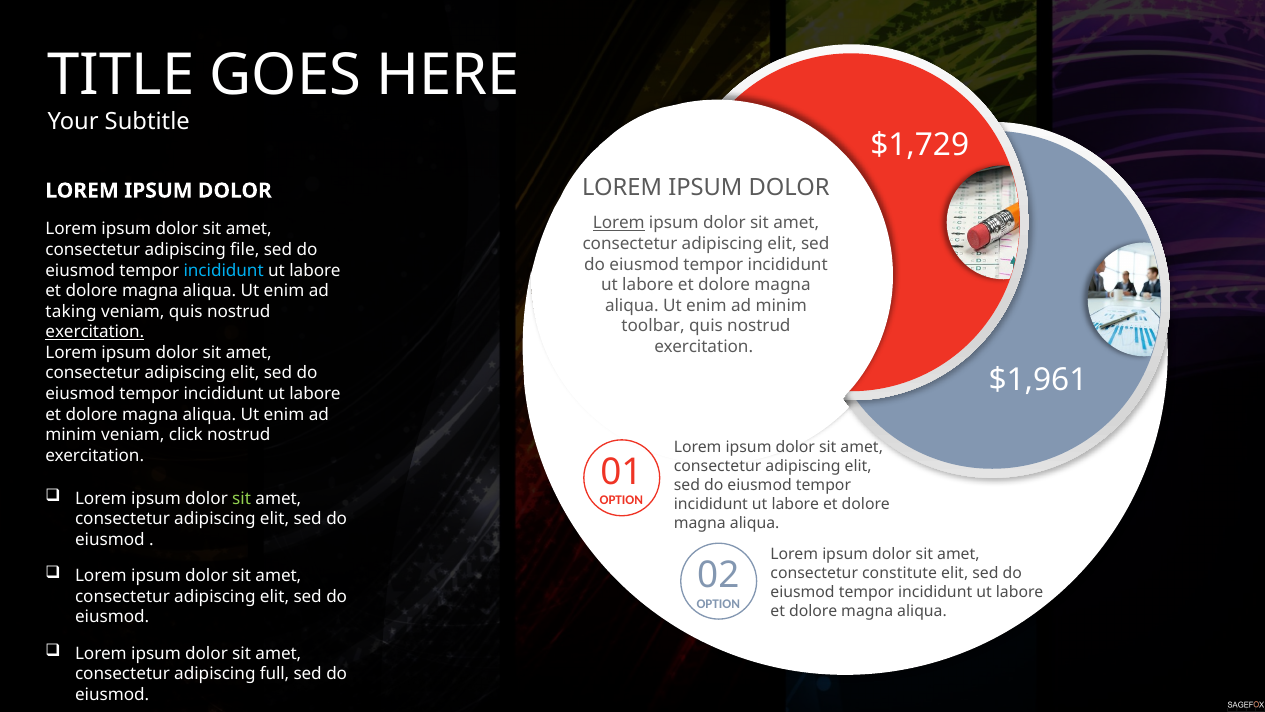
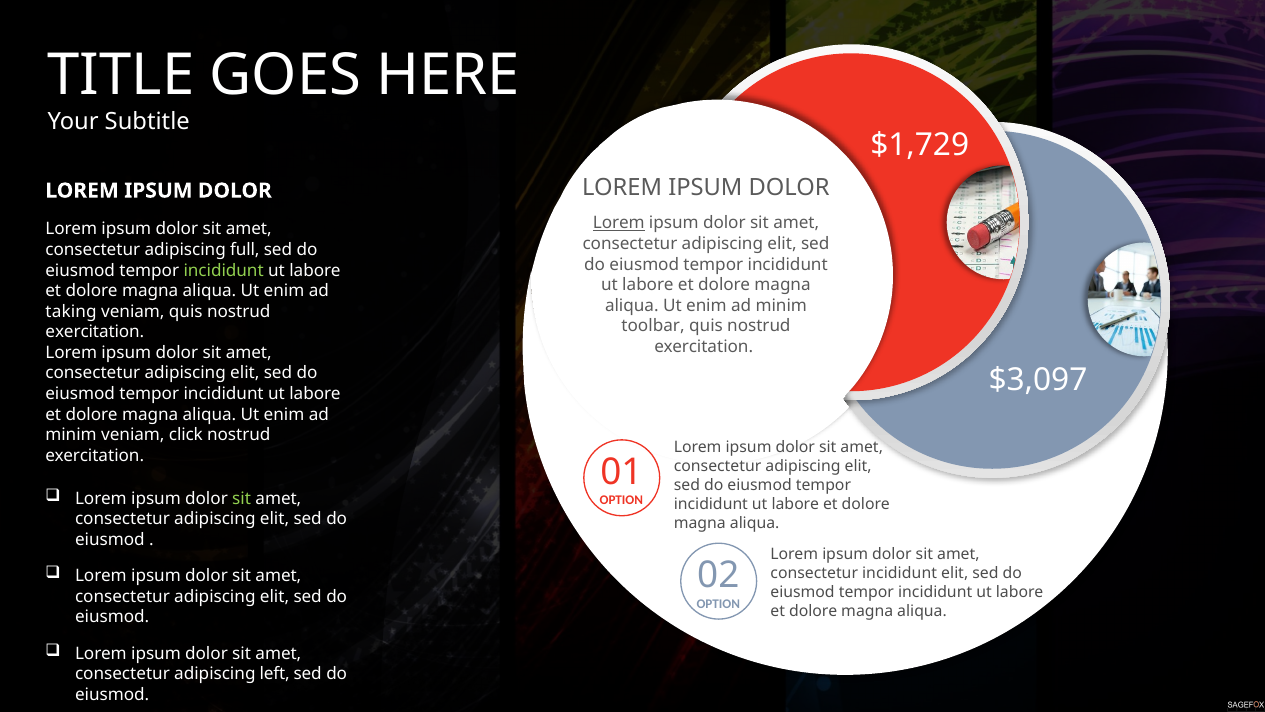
file: file -> full
incididunt at (224, 270) colour: light blue -> light green
exercitation at (95, 332) underline: present -> none
$1,961: $1,961 -> $3,097
consectetur constitute: constitute -> incididunt
full: full -> left
